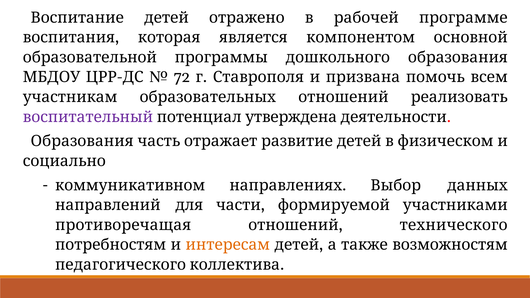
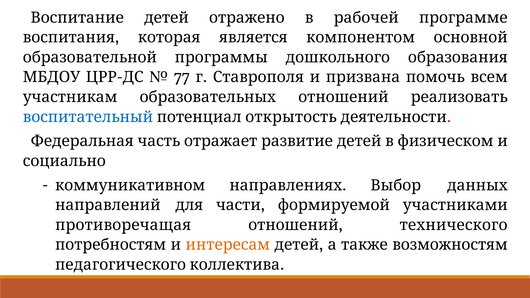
72: 72 -> 77
воспитательный colour: purple -> blue
утверждена: утверждена -> открытость
Образования at (82, 141): Образования -> Федеральная
